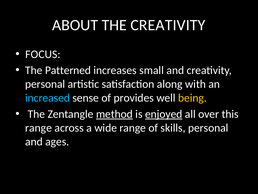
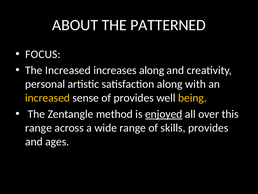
THE CREATIVITY: CREATIVITY -> PATTERNED
The Patterned: Patterned -> Increased
increases small: small -> along
increased at (48, 98) colour: light blue -> yellow
method underline: present -> none
skills personal: personal -> provides
